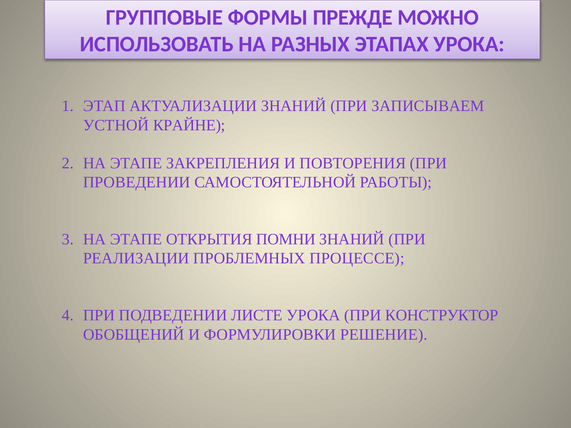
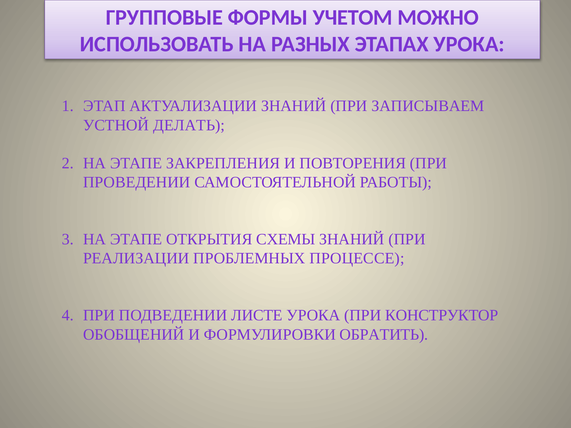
ПРЕЖДЕ: ПРЕЖДЕ -> УЧЕТОМ
КРАЙНЕ: КРАЙНЕ -> ДЕЛАТЬ
ПОМНИ: ПОМНИ -> СХЕМЫ
РЕШЕНИЕ: РЕШЕНИЕ -> ОБРАТИТЬ
